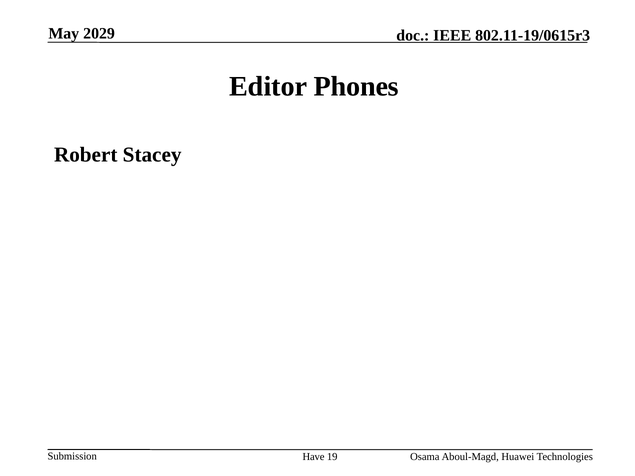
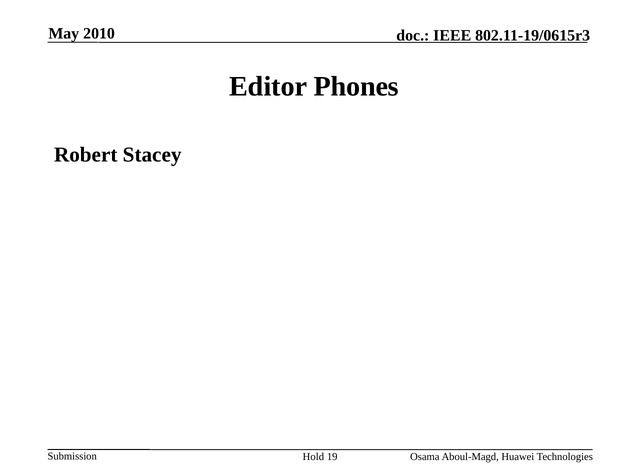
2029: 2029 -> 2010
Have: Have -> Hold
